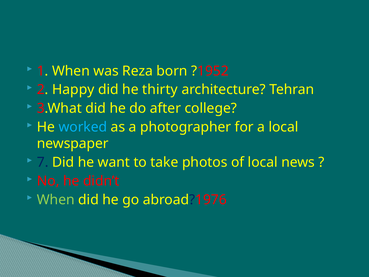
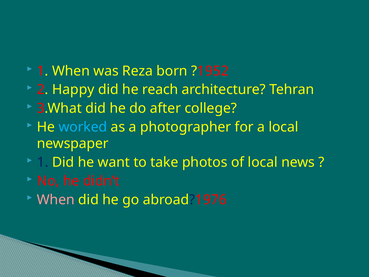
thirty: thirty -> reach
7 at (43, 162): 7 -> 1
When at (56, 200) colour: light green -> pink
